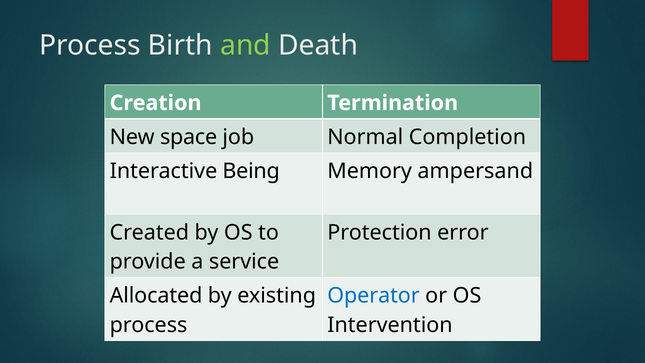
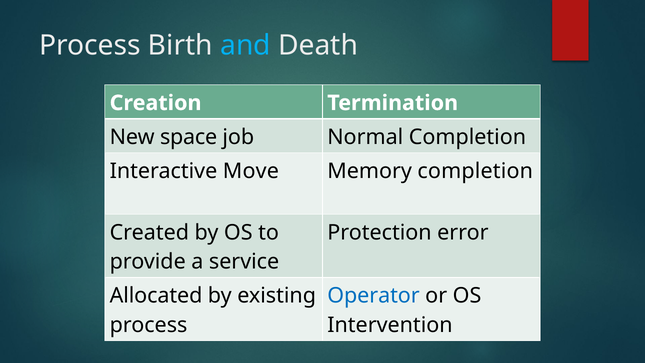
and colour: light green -> light blue
Being: Being -> Move
Memory ampersand: ampersand -> completion
